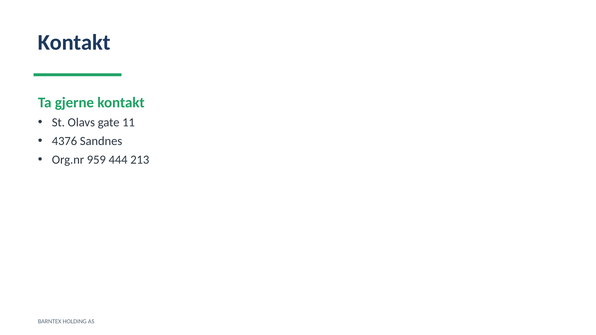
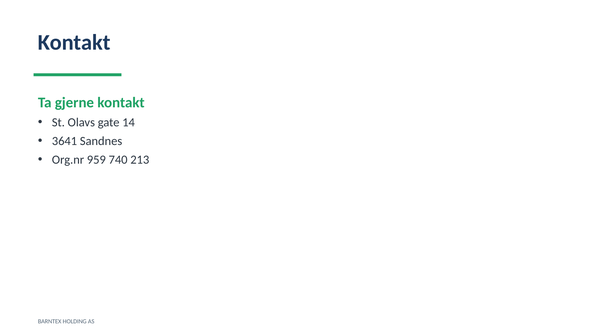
11: 11 -> 14
4376: 4376 -> 3641
444: 444 -> 740
